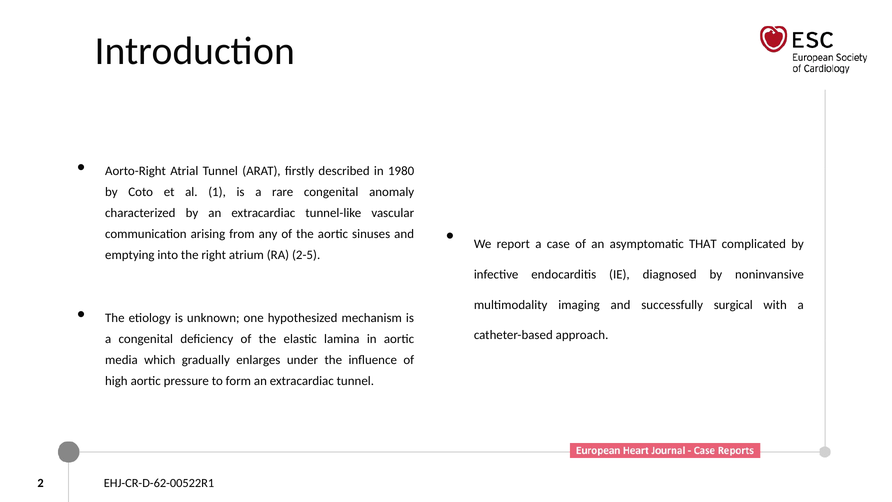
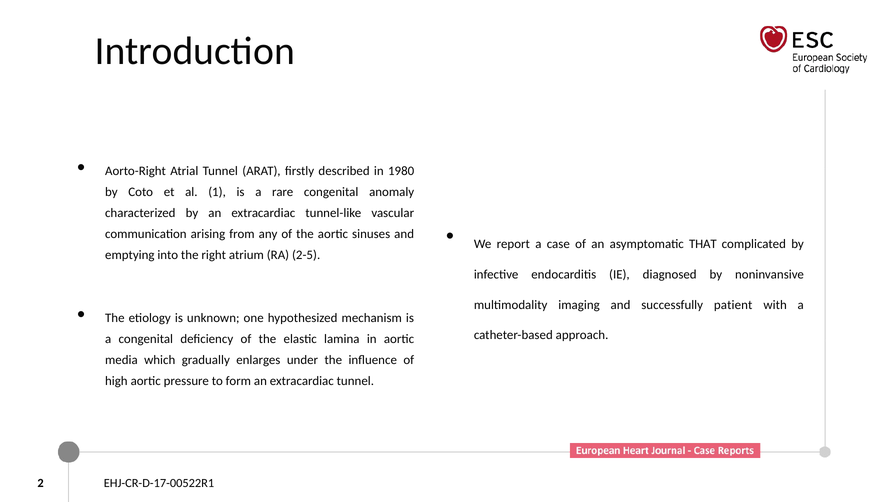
surgical: surgical -> patient
EHJ-CR-D-62-00522R1: EHJ-CR-D-62-00522R1 -> EHJ-CR-D-17-00522R1
